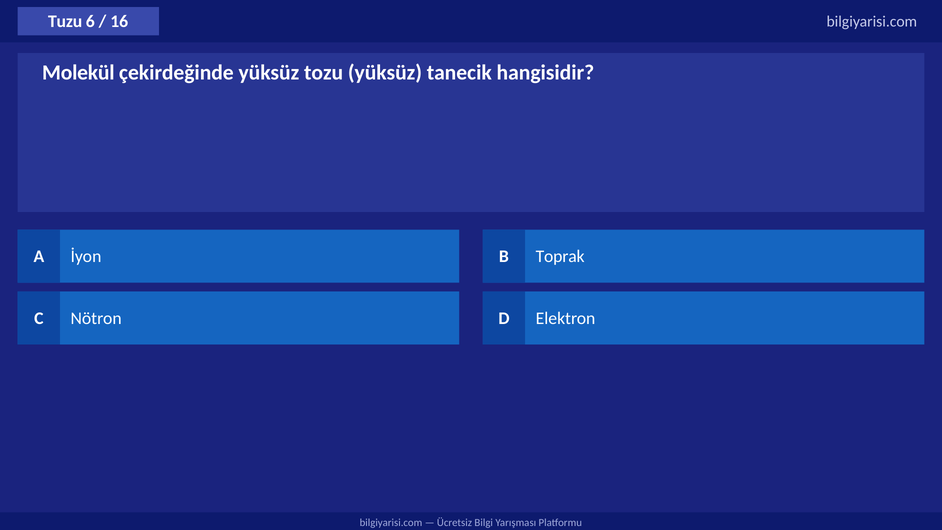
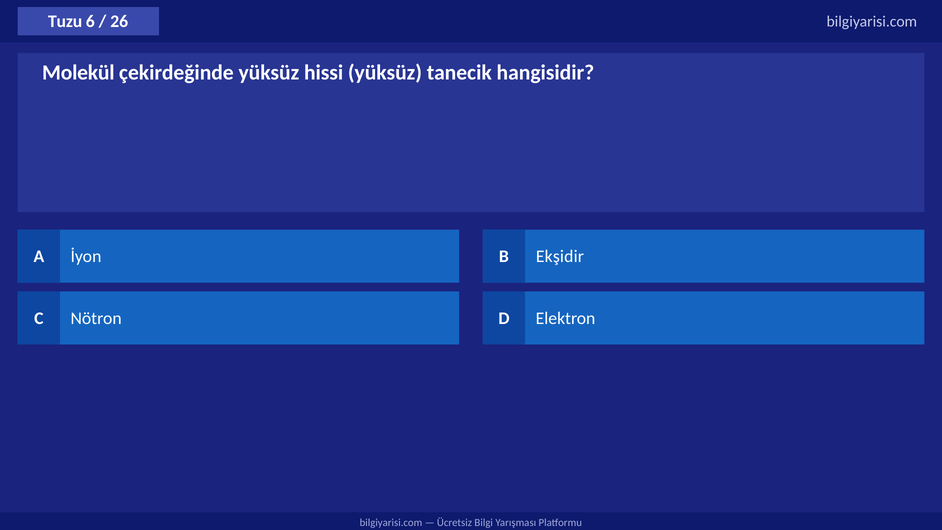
16: 16 -> 26
tozu: tozu -> hissi
Toprak: Toprak -> Ekşidir
